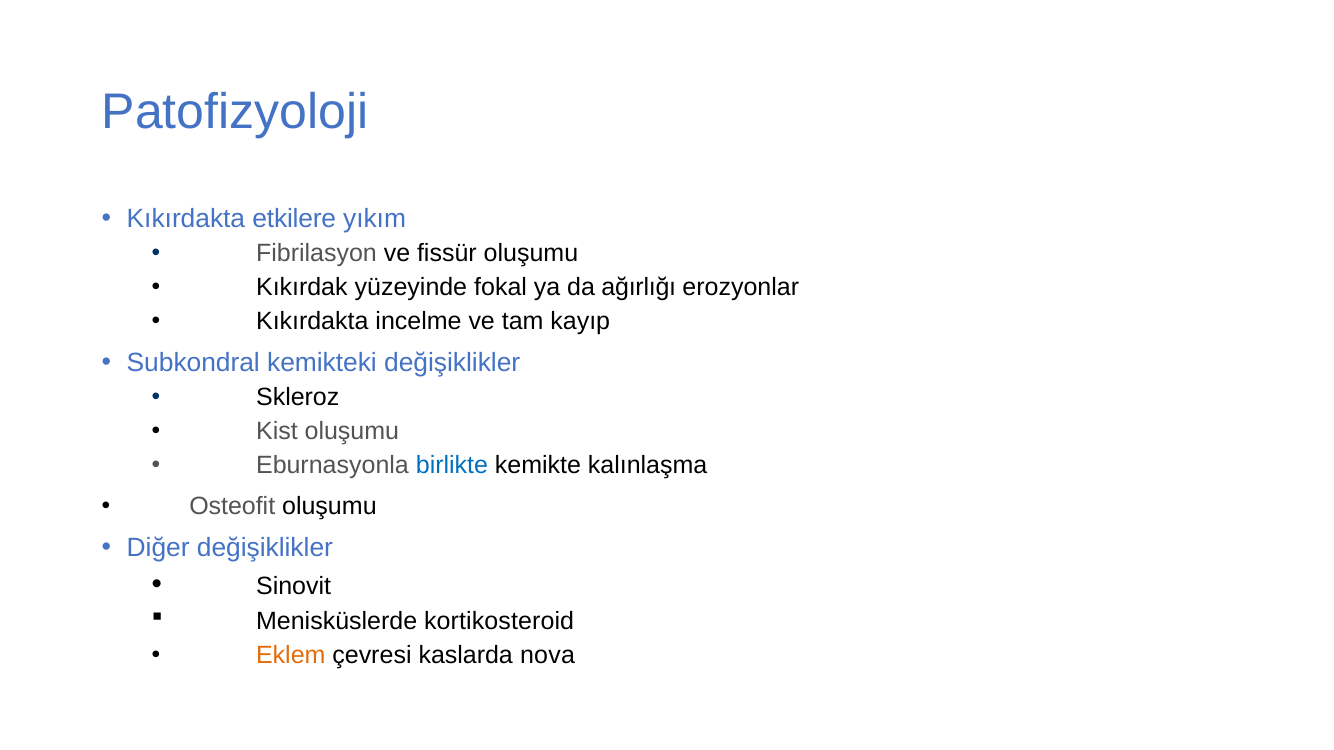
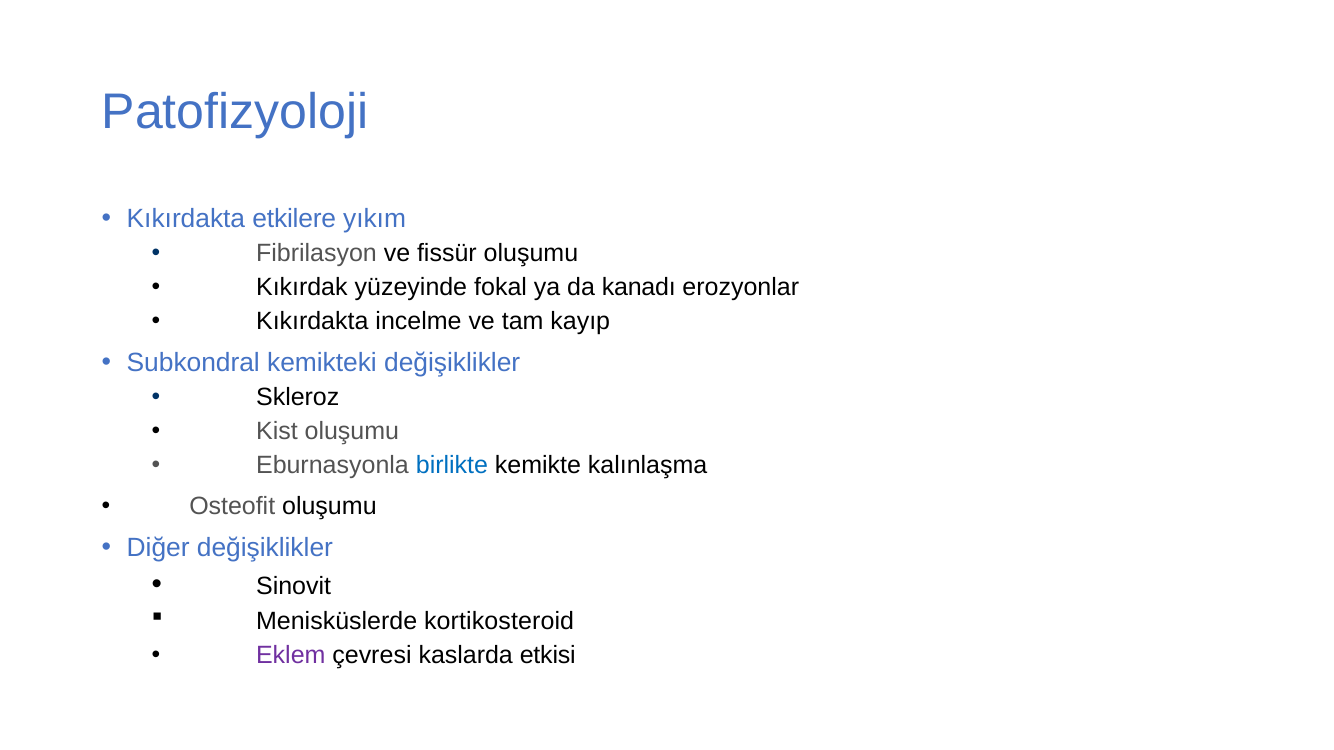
ağırlığı: ağırlığı -> kanadı
Eklem colour: orange -> purple
nova: nova -> etkisi
